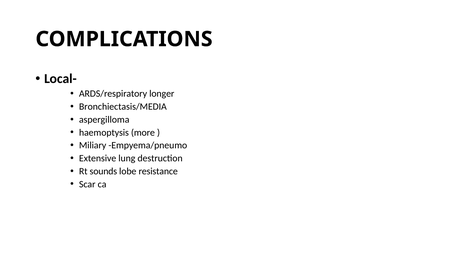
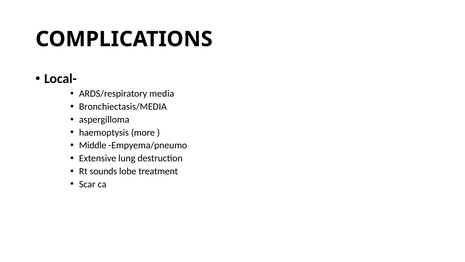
longer: longer -> media
Miliary: Miliary -> Middle
resistance: resistance -> treatment
